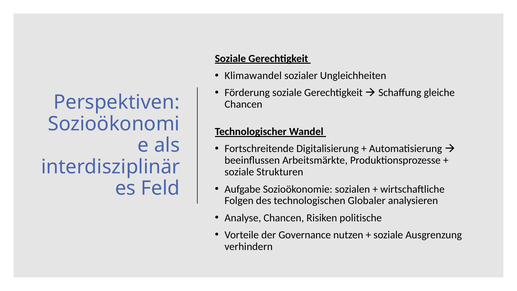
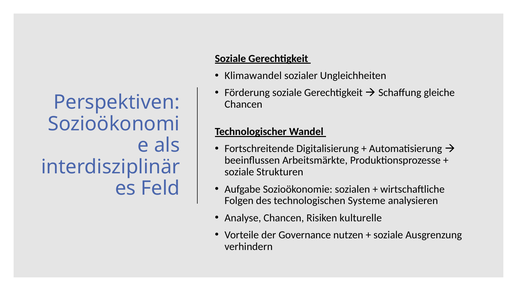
Globaler: Globaler -> Systeme
politische: politische -> kulturelle
